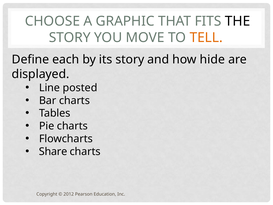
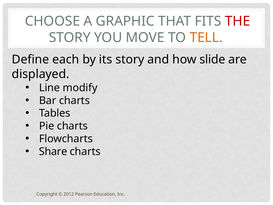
THE colour: black -> red
hide: hide -> slide
posted: posted -> modify
